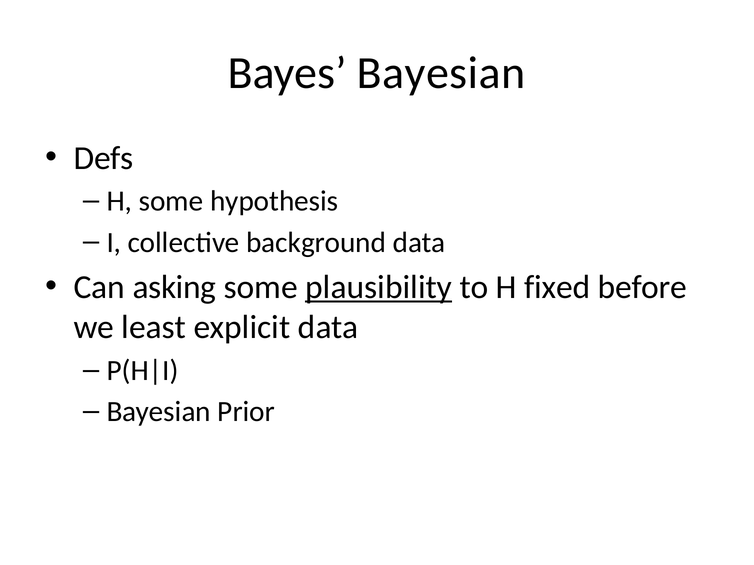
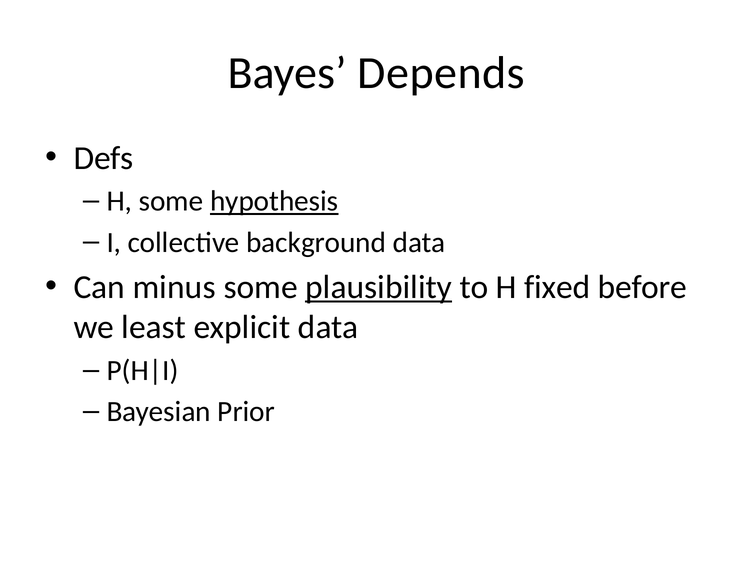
Bayes Bayesian: Bayesian -> Depends
hypothesis underline: none -> present
asking: asking -> minus
